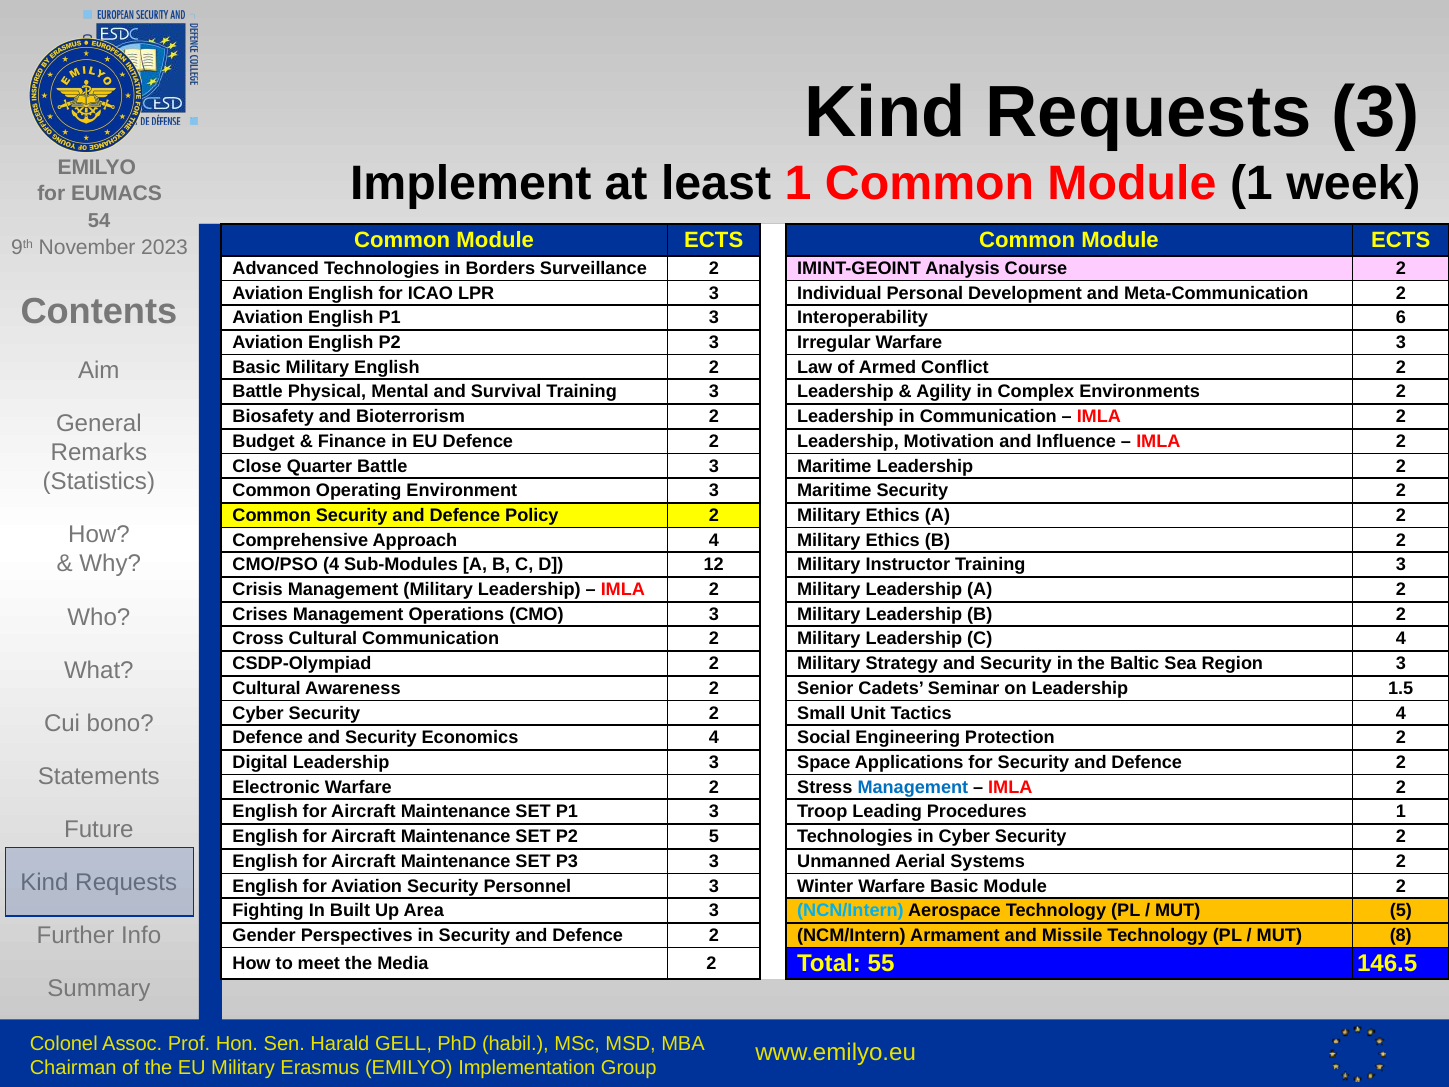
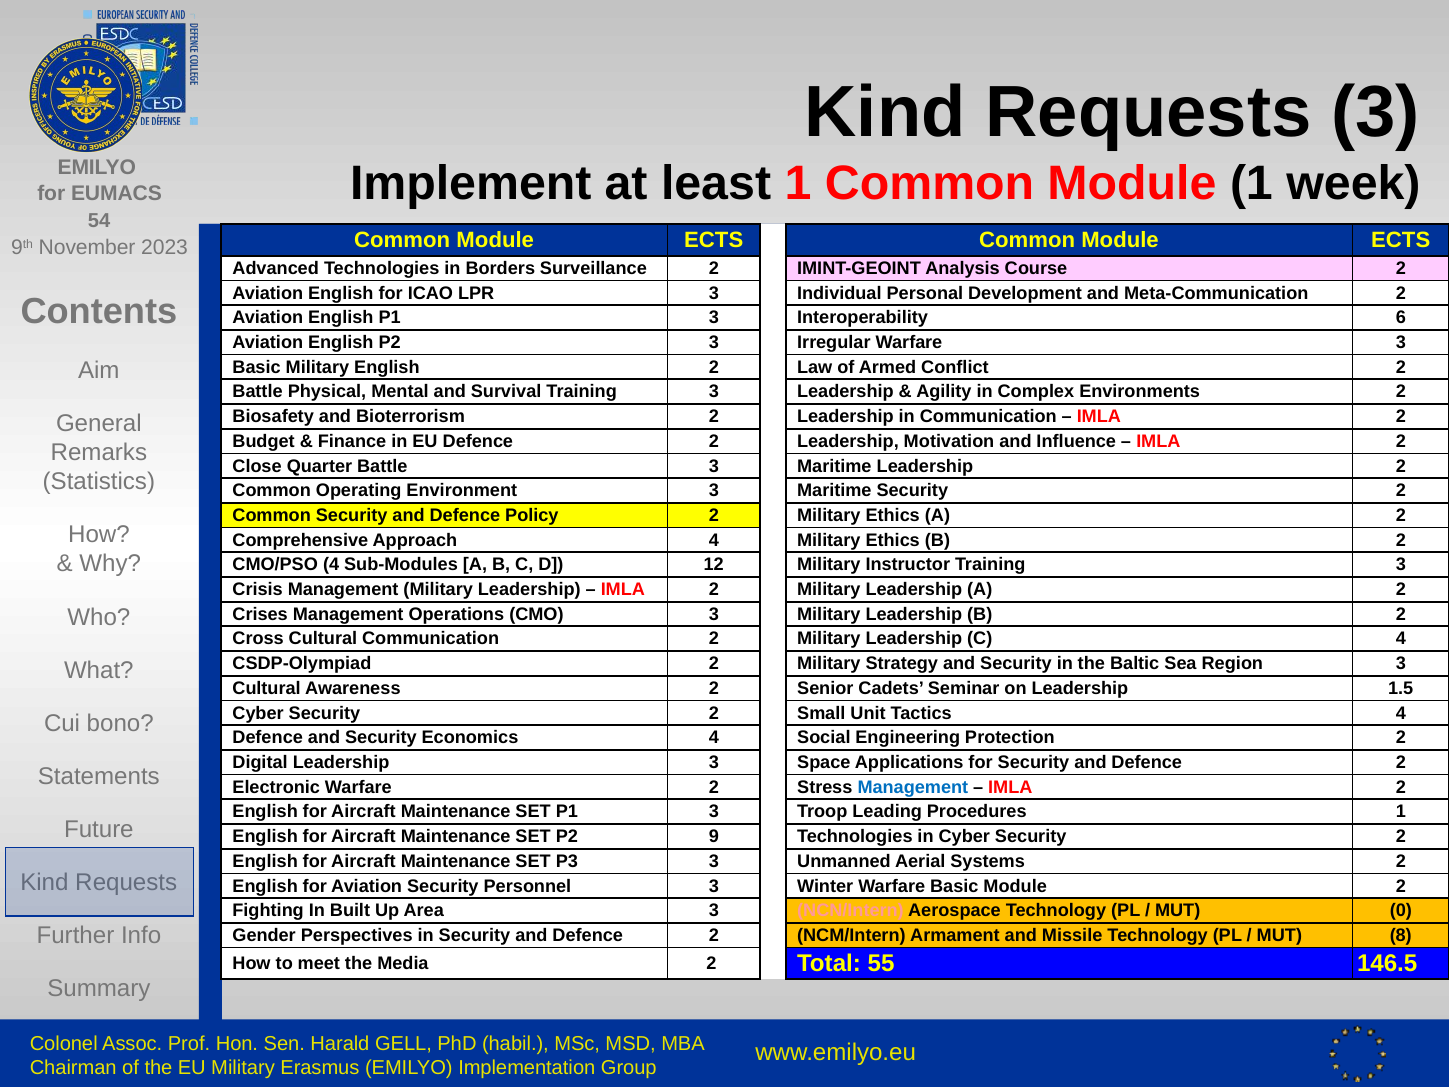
P2 5: 5 -> 9
NCN/Intern colour: light blue -> pink
MUT 5: 5 -> 0
